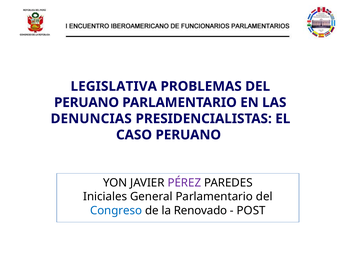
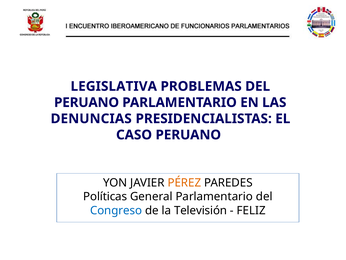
PÉREZ colour: purple -> orange
Iniciales: Iniciales -> Políticas
Renovado: Renovado -> Televisión
POST: POST -> FELIZ
